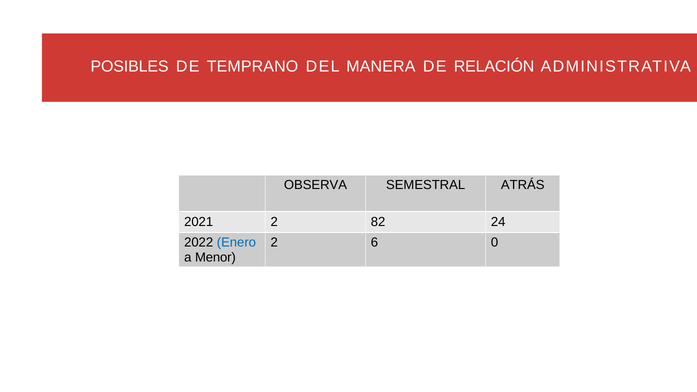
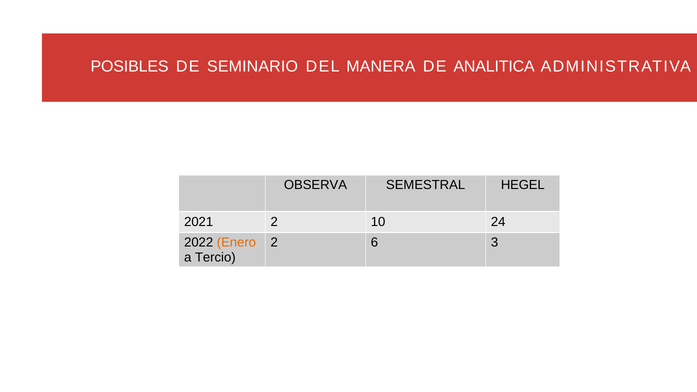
TEMPRANO: TEMPRANO -> SEMINARIO
RELACIÓN: RELACIÓN -> ANALITICA
ATRÁS: ATRÁS -> HEGEL
82: 82 -> 10
Enero colour: blue -> orange
0: 0 -> 3
Menor: Menor -> Tercio
